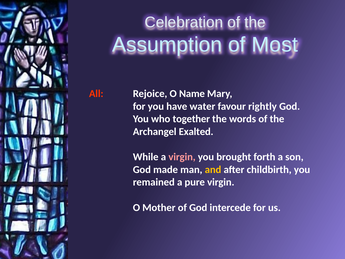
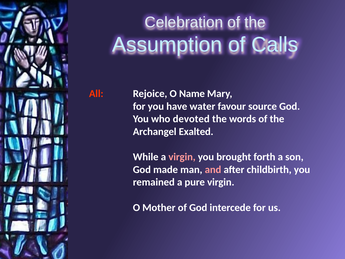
Most: Most -> Calls
rightly: rightly -> source
together: together -> devoted
and colour: yellow -> pink
